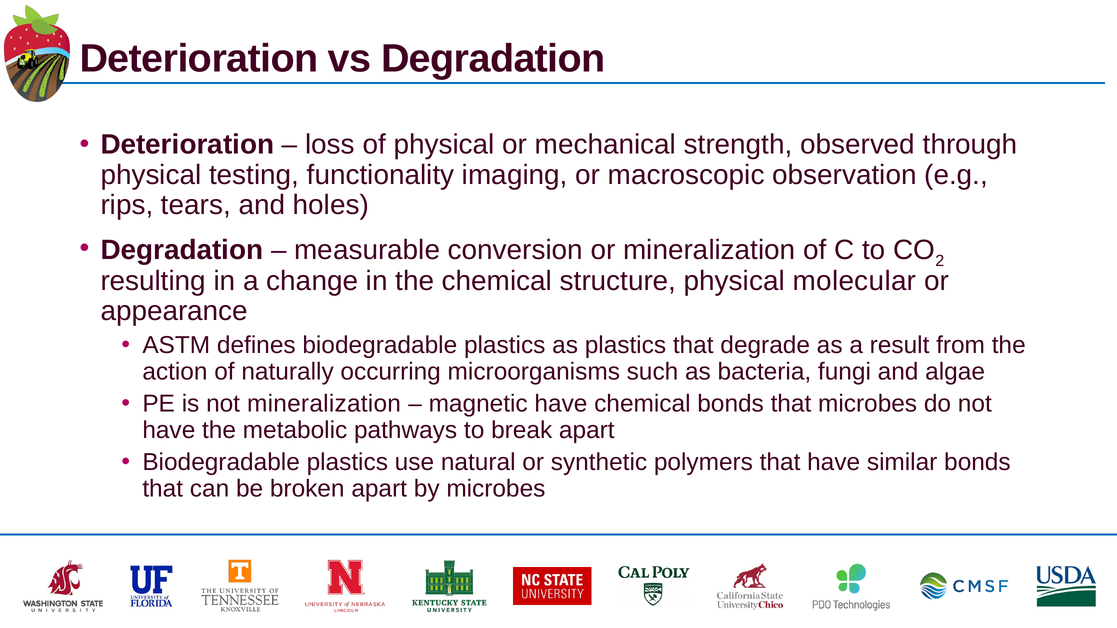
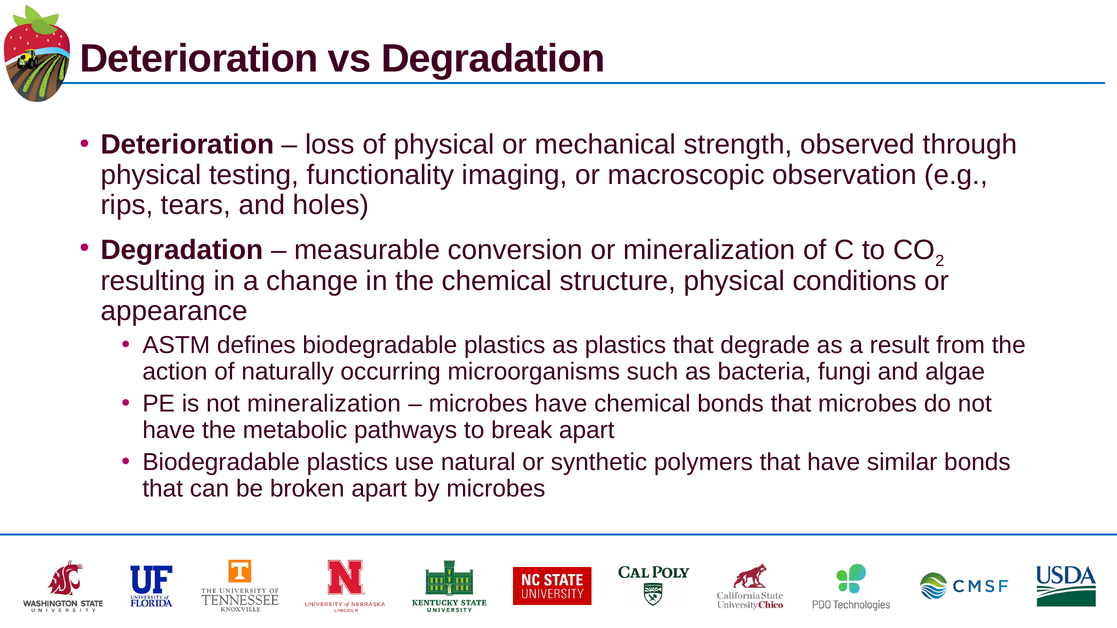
molecular: molecular -> conditions
magnetic at (478, 404): magnetic -> microbes
